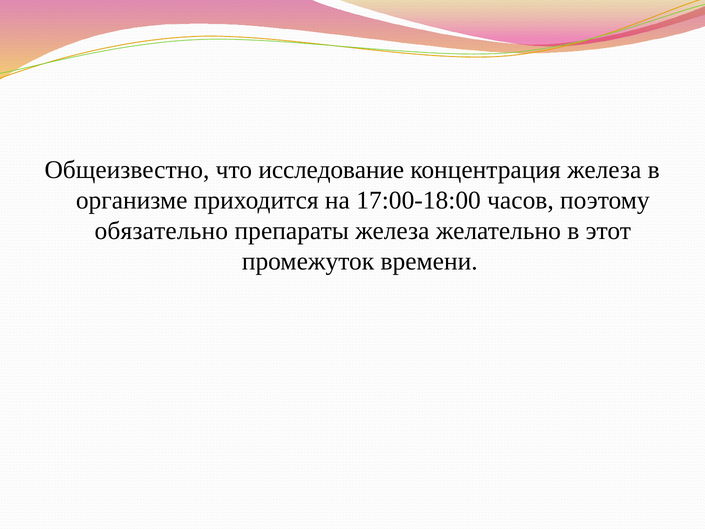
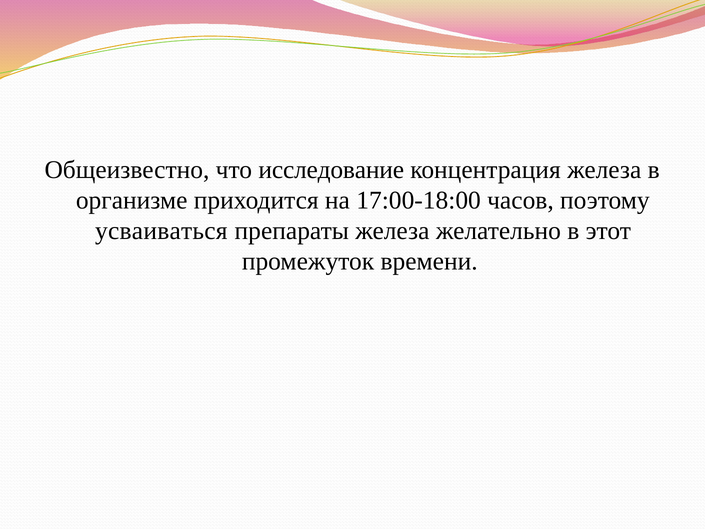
обязательно: обязательно -> усваиваться
